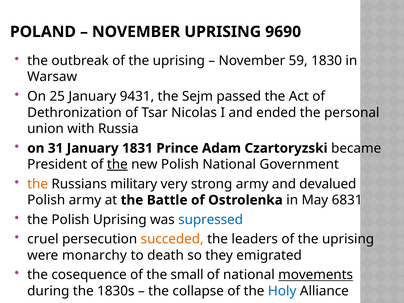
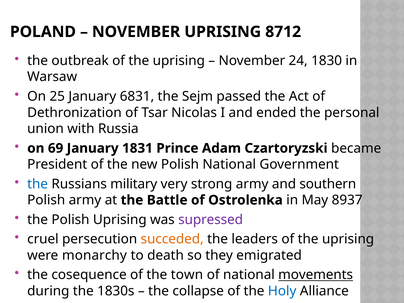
9690: 9690 -> 8712
59: 59 -> 24
9431: 9431 -> 6831
31: 31 -> 69
the at (117, 164) underline: present -> none
the at (38, 184) colour: orange -> blue
devalued: devalued -> southern
6831: 6831 -> 8937
supressed colour: blue -> purple
small: small -> town
